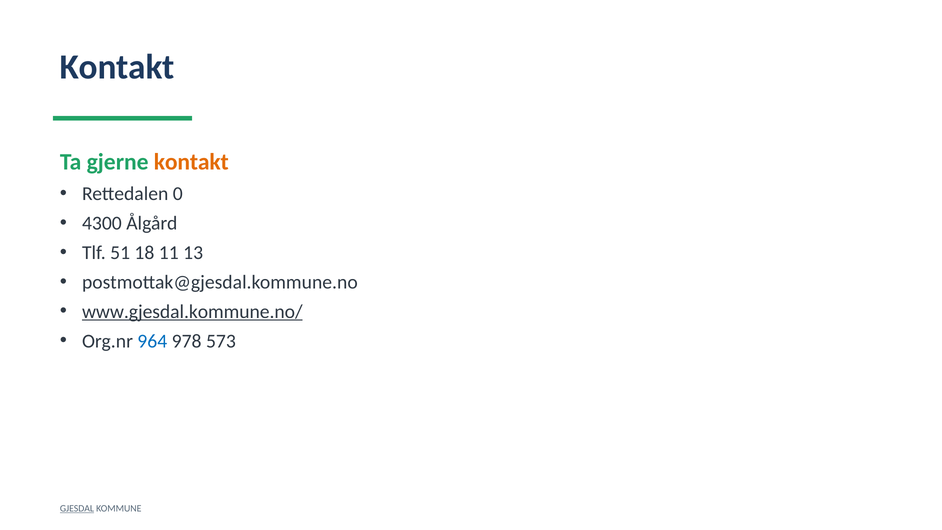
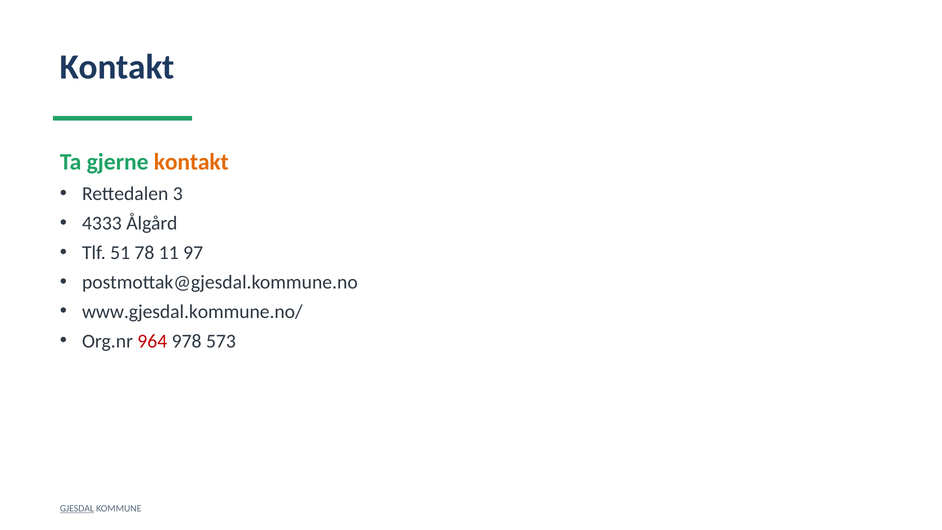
0: 0 -> 3
4300: 4300 -> 4333
18: 18 -> 78
13: 13 -> 97
www.gjesdal.kommune.no/ underline: present -> none
964 colour: blue -> red
